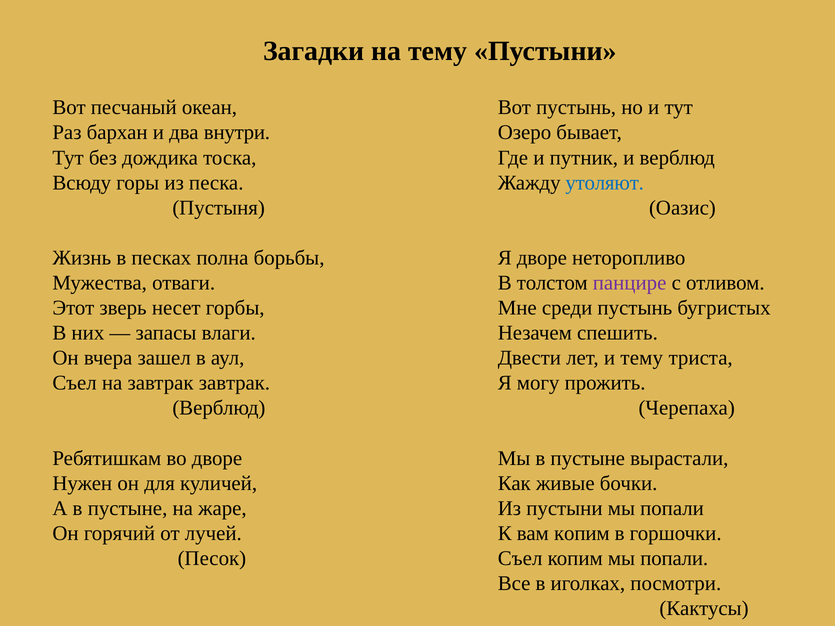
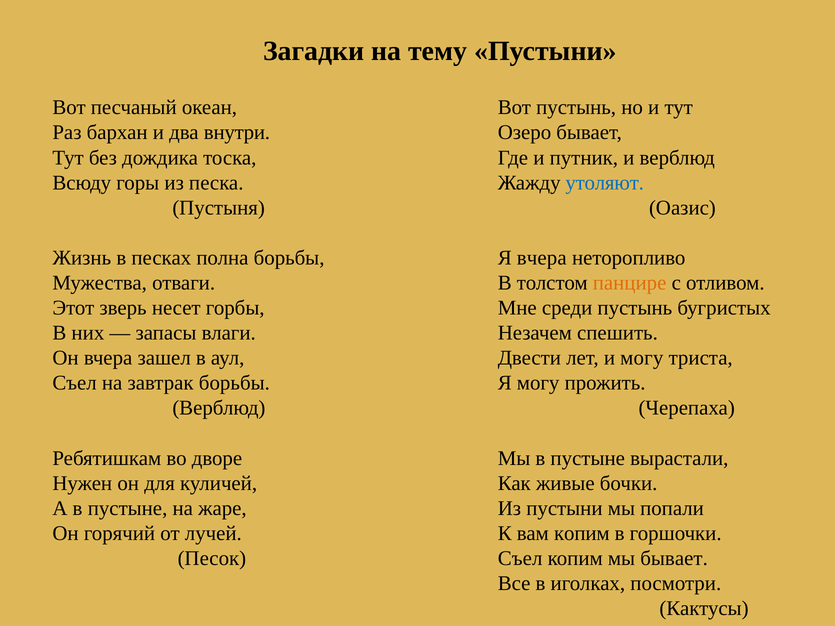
Я дворе: дворе -> вчера
панцире colour: purple -> orange
и тему: тему -> могу
завтрак завтрак: завтрак -> борьбы
копим мы попали: попали -> бывает
